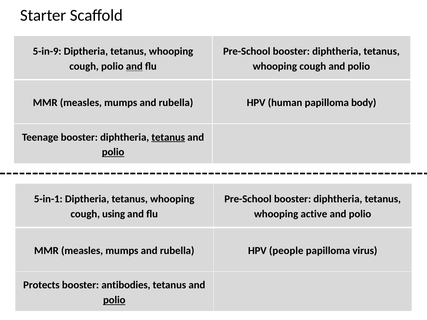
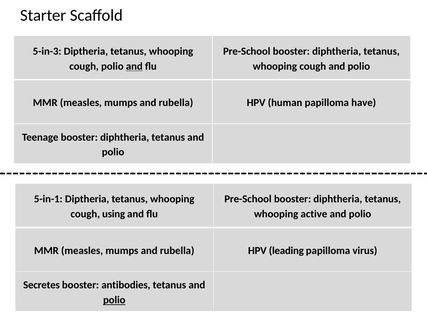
5-in-9: 5-in-9 -> 5-in-3
body: body -> have
tetanus at (168, 137) underline: present -> none
polio at (113, 152) underline: present -> none
people: people -> leading
Protects: Protects -> Secretes
